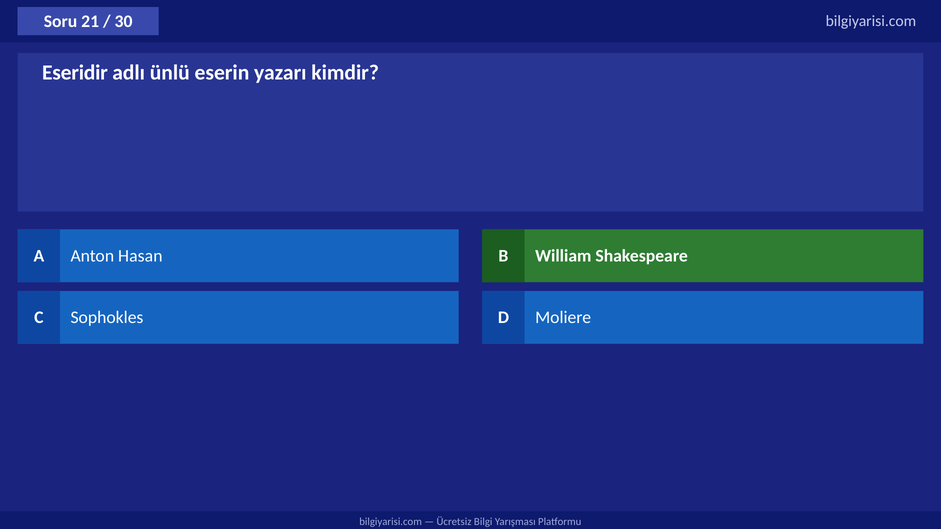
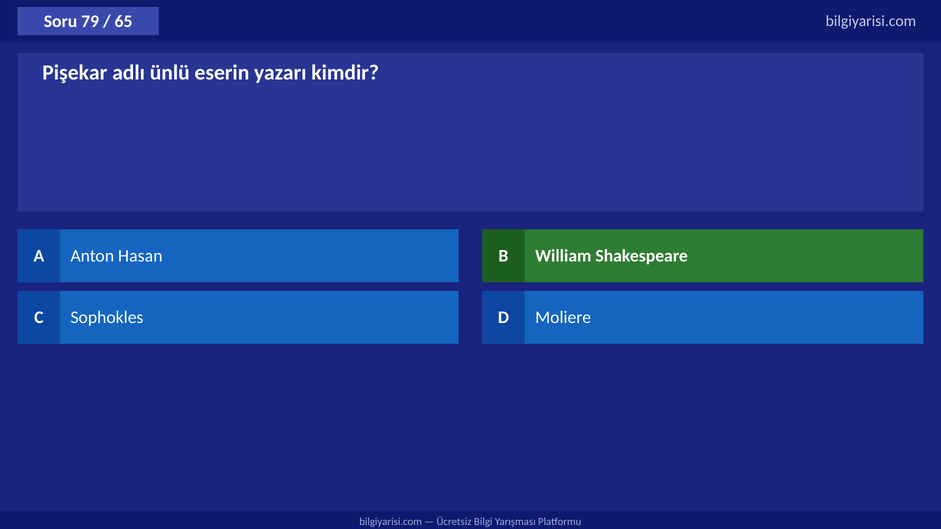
21: 21 -> 79
30: 30 -> 65
Eseridir: Eseridir -> Pişekar
